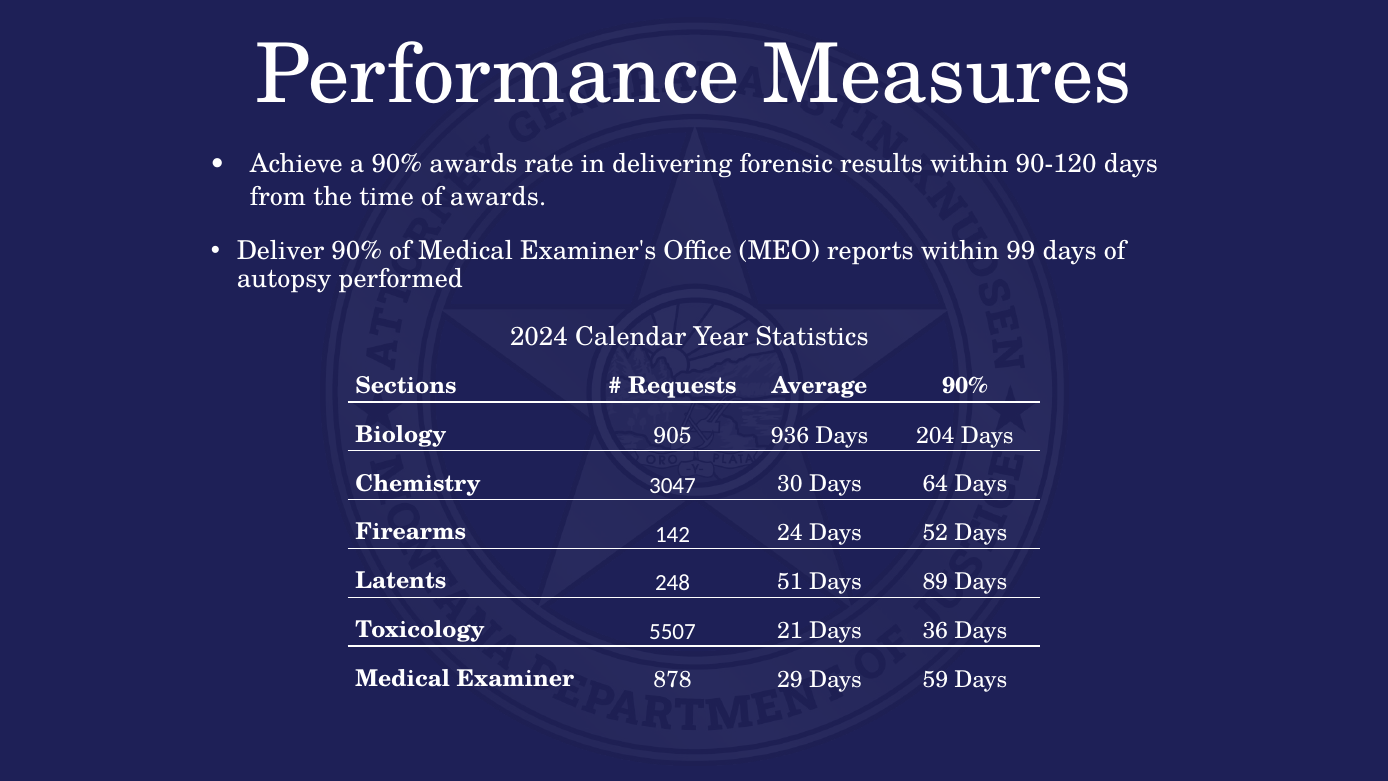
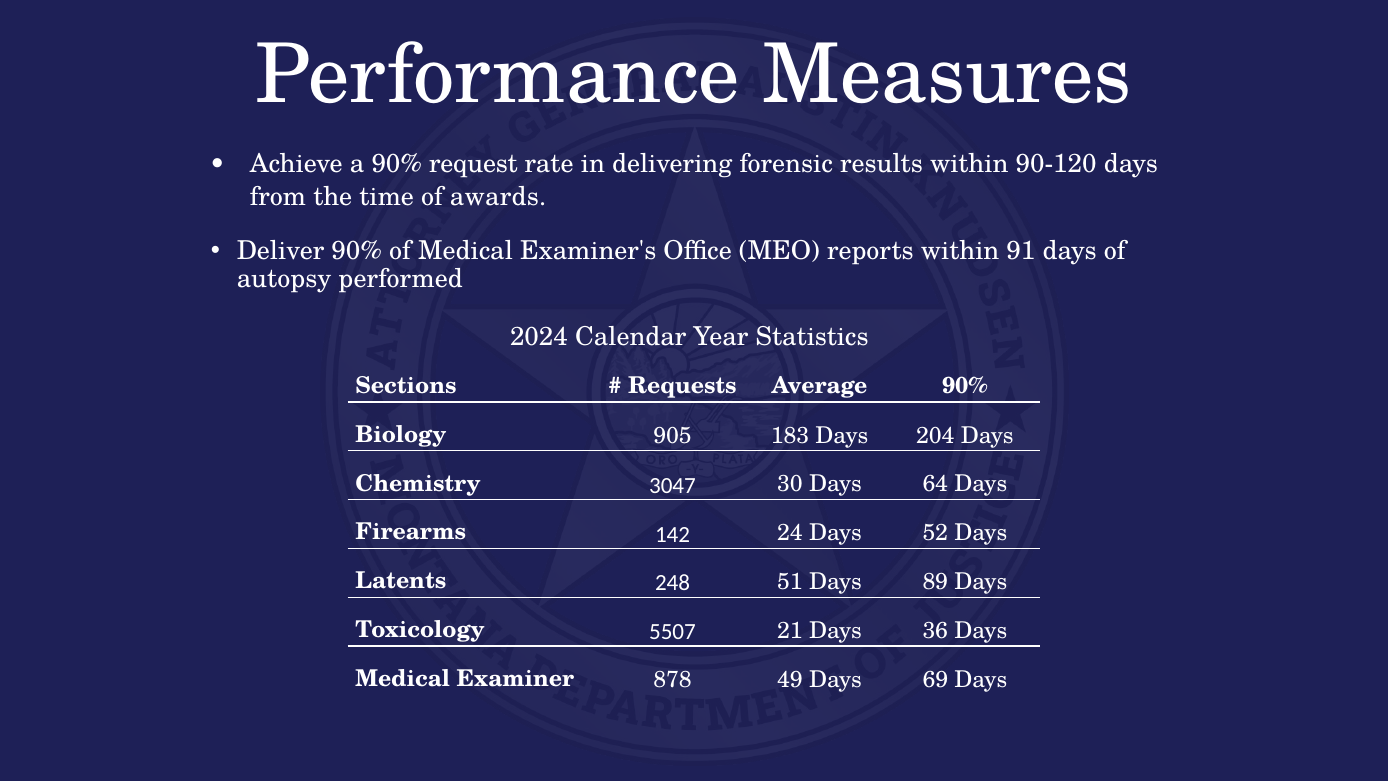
90% awards: awards -> request
99: 99 -> 91
936: 936 -> 183
29: 29 -> 49
59: 59 -> 69
